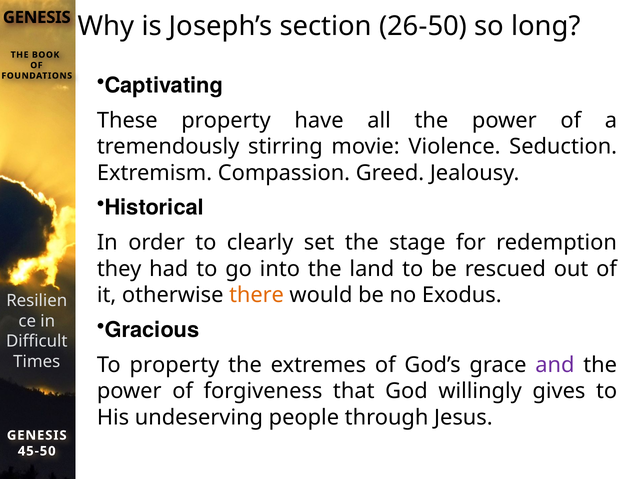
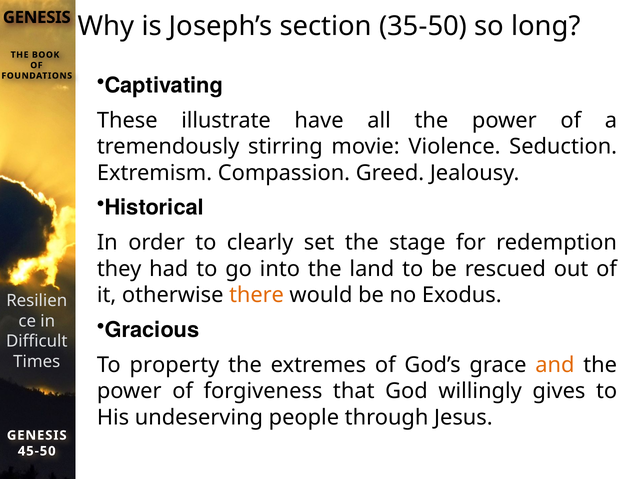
26-50: 26-50 -> 35-50
These property: property -> illustrate
and colour: purple -> orange
